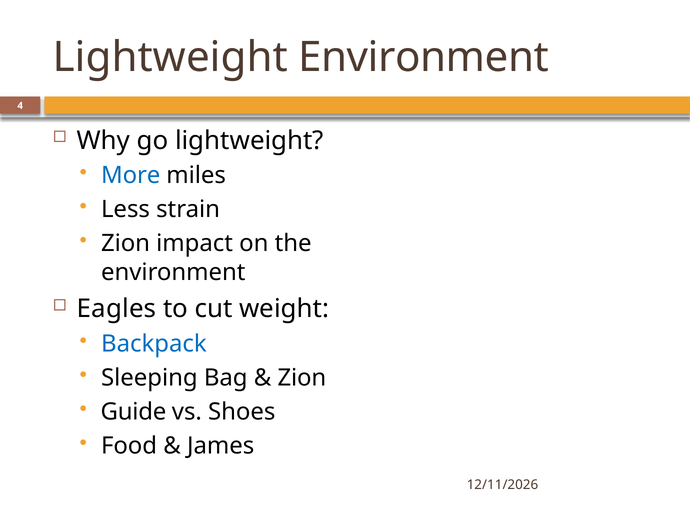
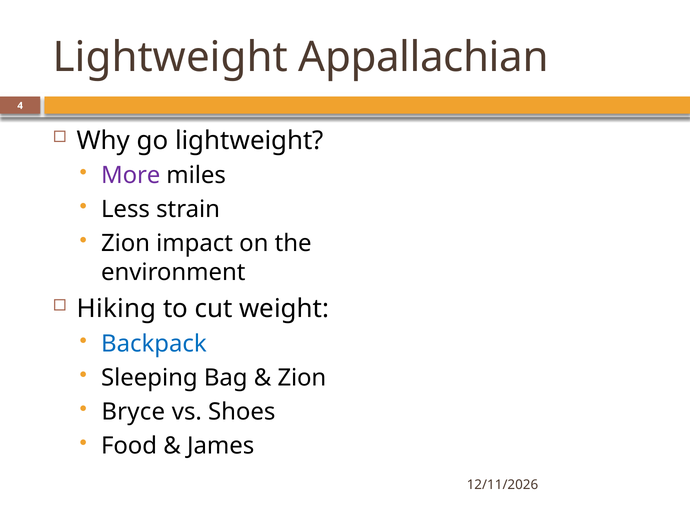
Lightweight Environment: Environment -> Appallachian
More colour: blue -> purple
Eagles: Eagles -> Hiking
Guide: Guide -> Bryce
